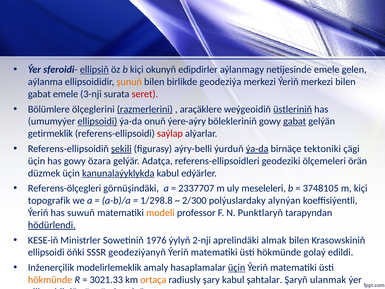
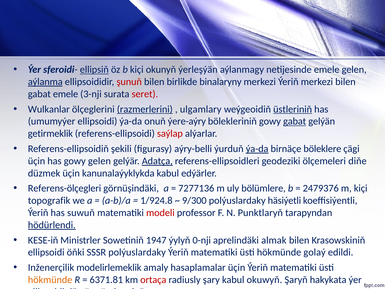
edipdirler: edipdirler -> ýerleşýän
aýlanma underline: none -> present
şunuň colour: orange -> red
geodeziýa: geodeziýa -> binalaryny
Bölümlere: Bölümlere -> Wulkanlar
araçäklere: araçäklere -> ulgamlary
ellipsoidi at (97, 121) underline: present -> none
şekili underline: present -> none
tektoniki: tektoniki -> böleklere
gowy özara: özara -> gelen
Adatça underline: none -> present
örän: örän -> diňe
kanunalaýyklykda underline: present -> none
2337707: 2337707 -> 7277136
meseleleri: meseleleri -> bölümlere
3748105: 3748105 -> 2479376
1/298.8: 1/298.8 -> 1/924.8
2/300: 2/300 -> 9/300
alynýan: alynýan -> häsiýetli
modeli colour: orange -> red
1976: 1976 -> 1947
2-nji: 2-nji -> 0-nji
SSSR geodeziýanyň: geodeziýanyň -> polýuslardaky
üçin at (237, 267) underline: present -> none
3021.33: 3021.33 -> 6371.81
ortaça colour: orange -> red
şahtalar: şahtalar -> okuwyň
ulanmak: ulanmak -> hakykata
